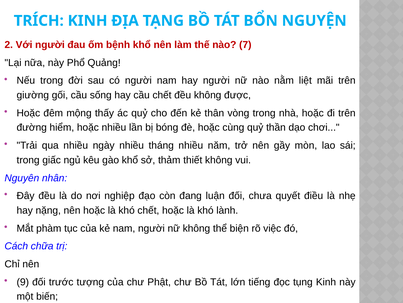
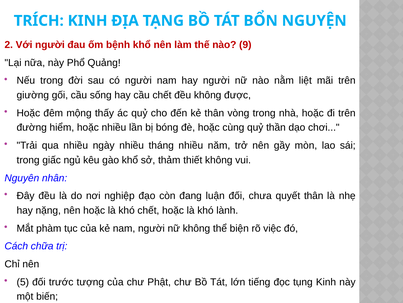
7: 7 -> 9
quyết điều: điều -> thân
9: 9 -> 5
